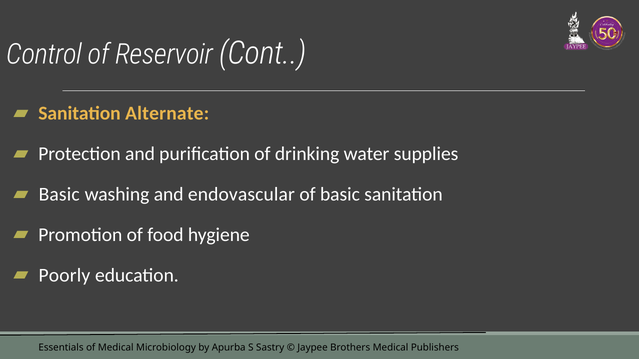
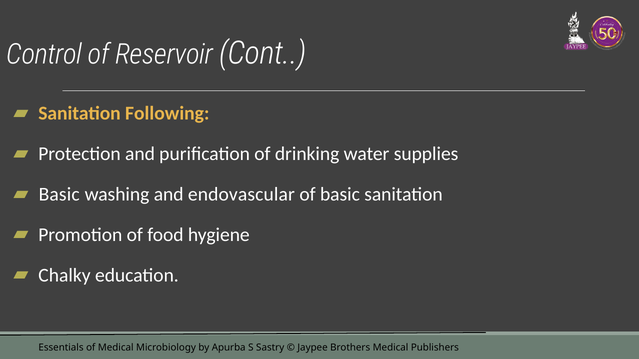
Alternate: Alternate -> Following
Poorly: Poorly -> Chalky
